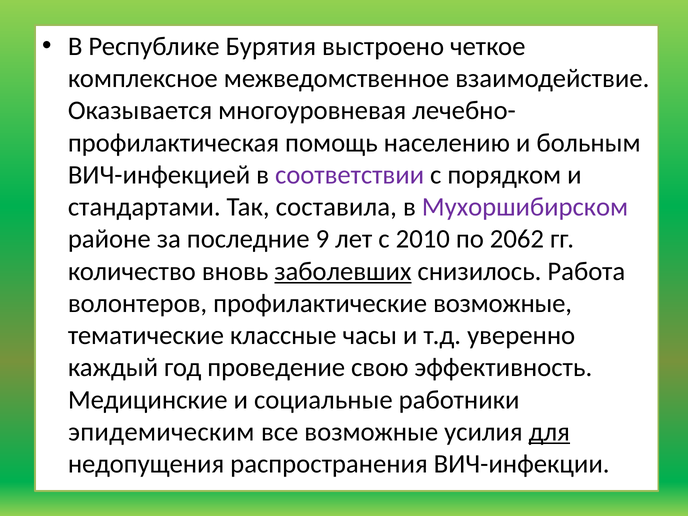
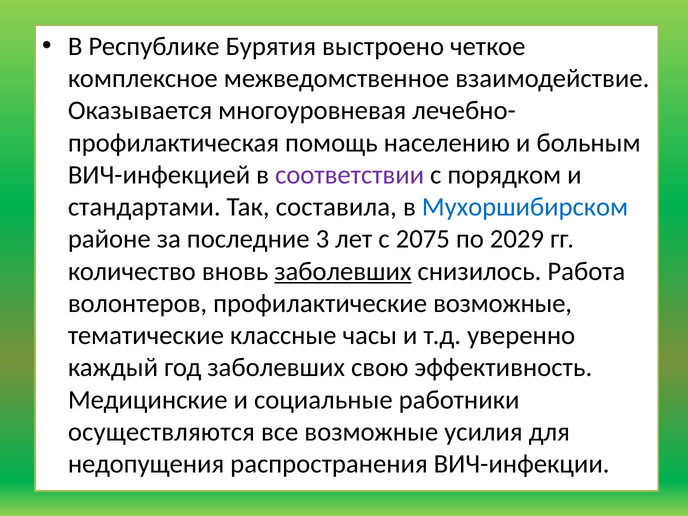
Мухоршибирском colour: purple -> blue
9: 9 -> 3
2010: 2010 -> 2075
2062: 2062 -> 2029
год проведение: проведение -> заболевших
эпидемическим: эпидемическим -> осуществляются
для underline: present -> none
